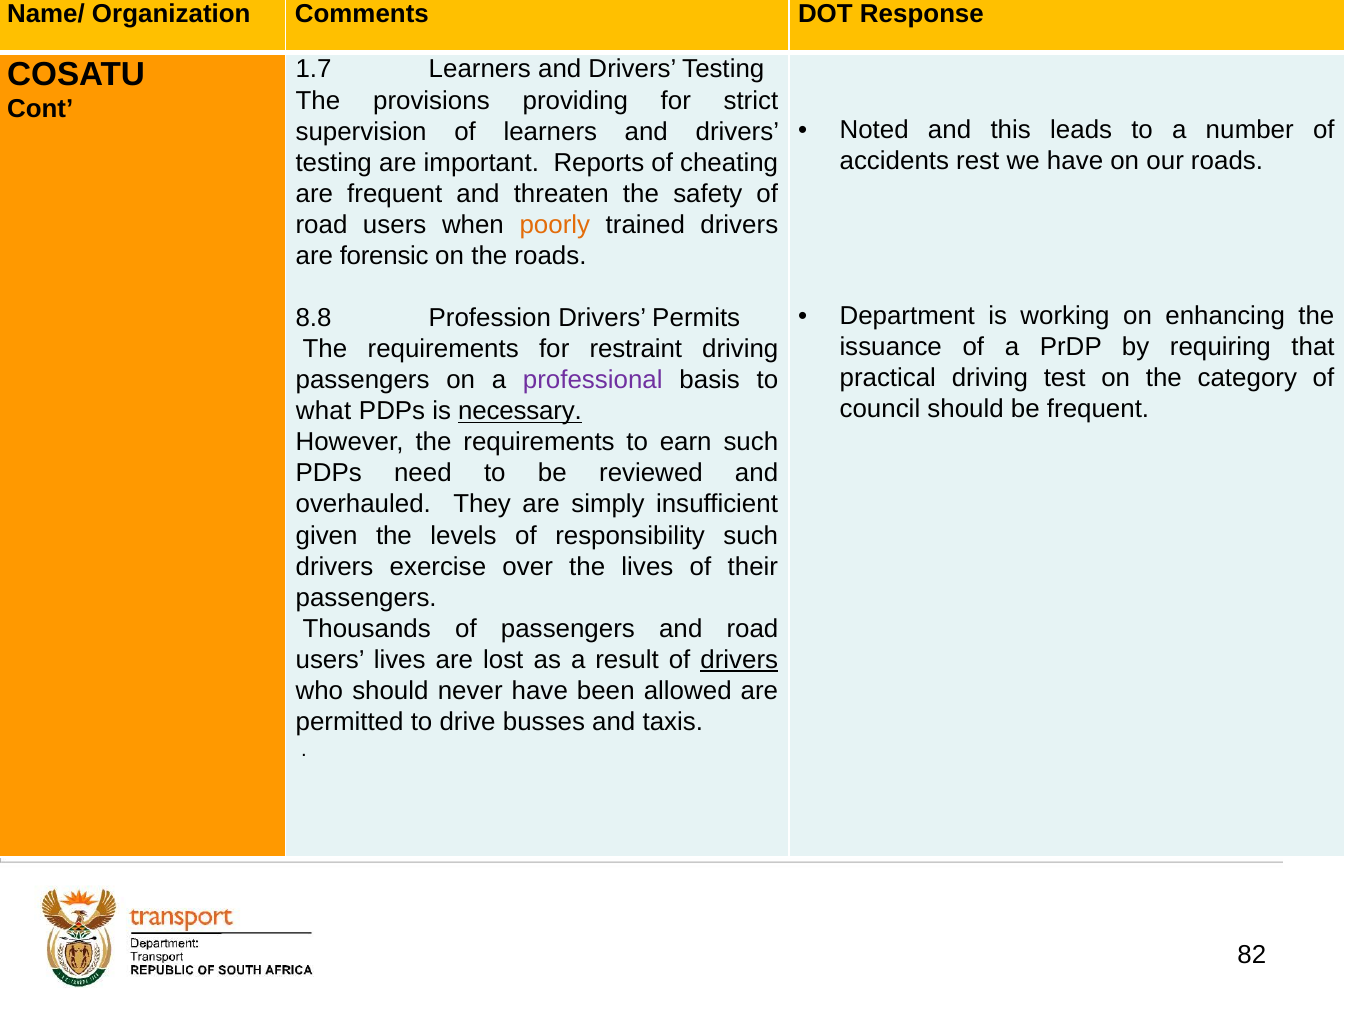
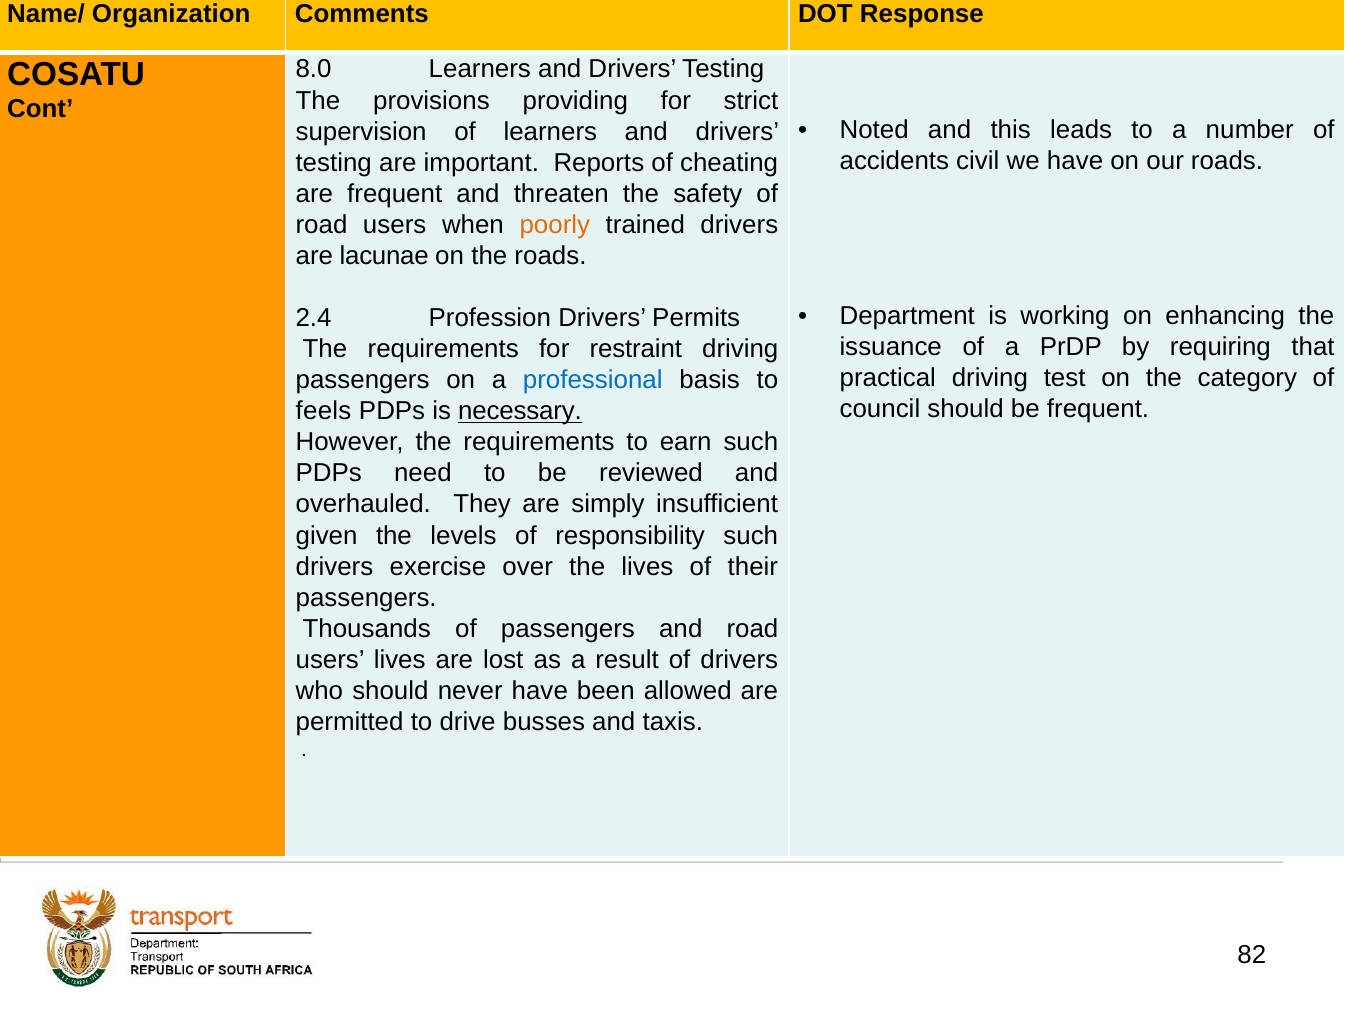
1.7: 1.7 -> 8.0
rest: rest -> civil
forensic: forensic -> lacunae
8.8: 8.8 -> 2.4
professional colour: purple -> blue
what: what -> feels
drivers at (739, 660) underline: present -> none
